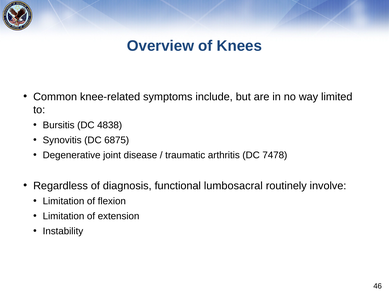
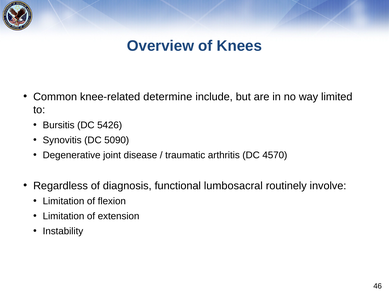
symptoms: symptoms -> determine
4838: 4838 -> 5426
6875: 6875 -> 5090
7478: 7478 -> 4570
